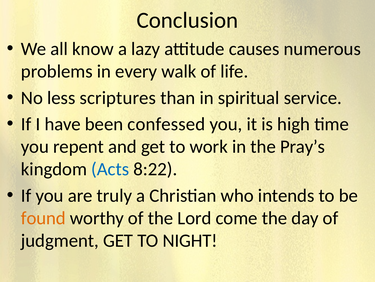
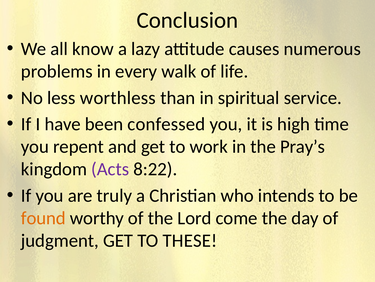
scriptures: scriptures -> worthless
Acts colour: blue -> purple
NIGHT: NIGHT -> THESE
